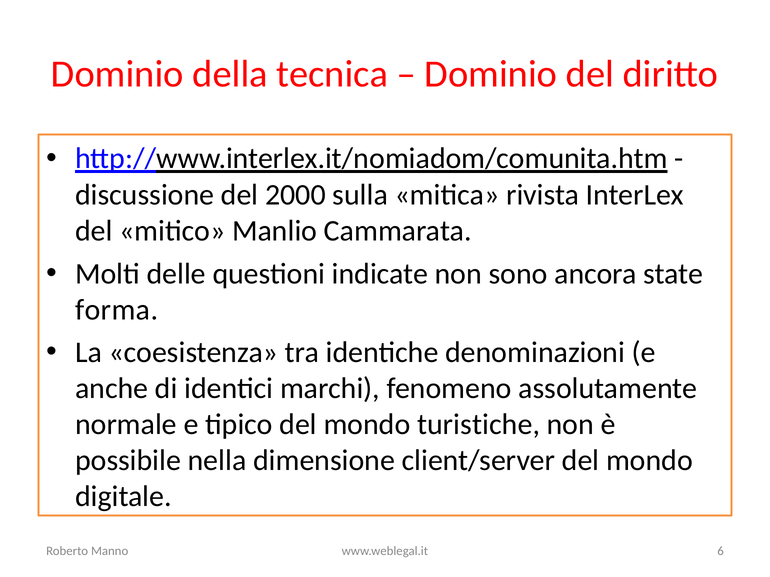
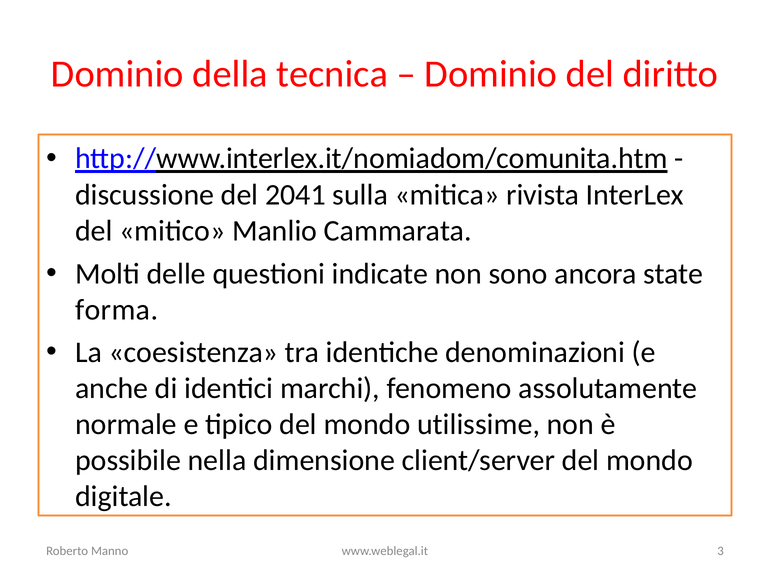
2000: 2000 -> 2041
turistiche: turistiche -> utilissime
6: 6 -> 3
